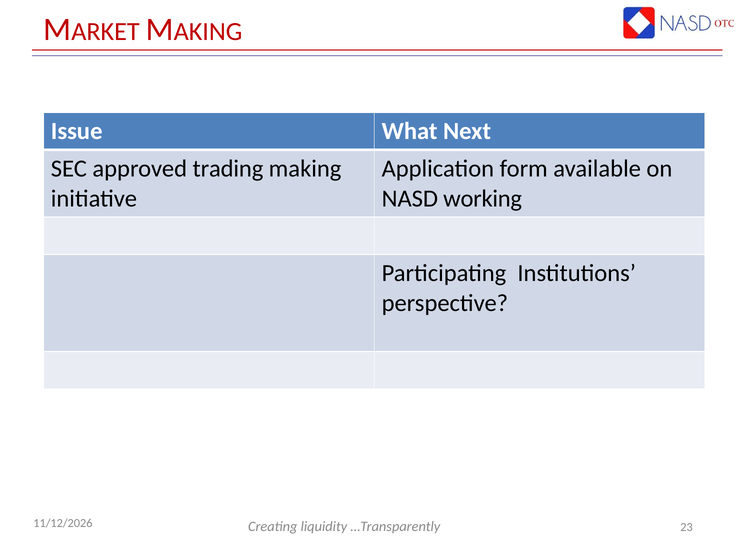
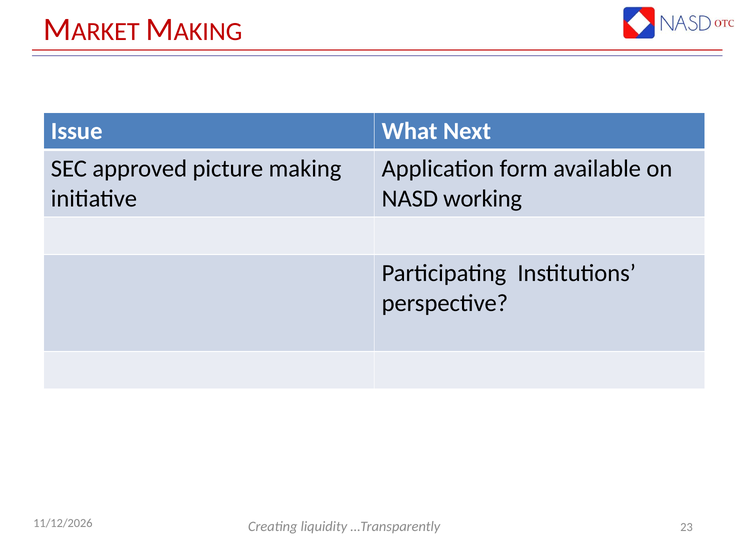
trading: trading -> picture
